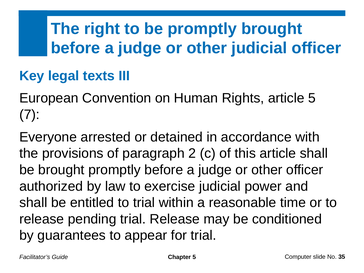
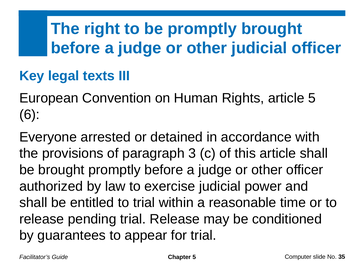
7: 7 -> 6
2: 2 -> 3
